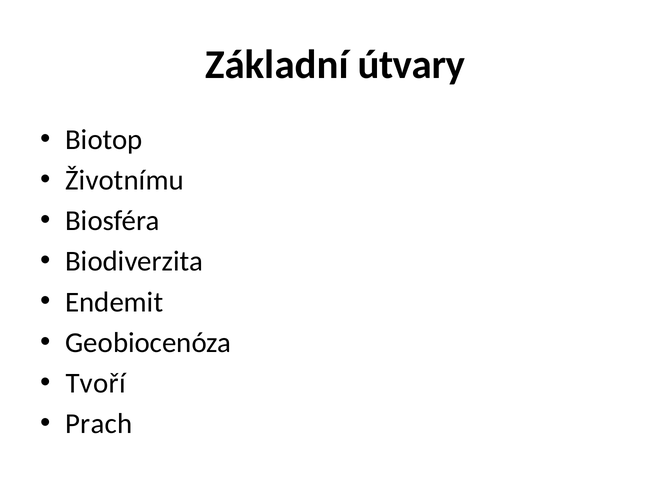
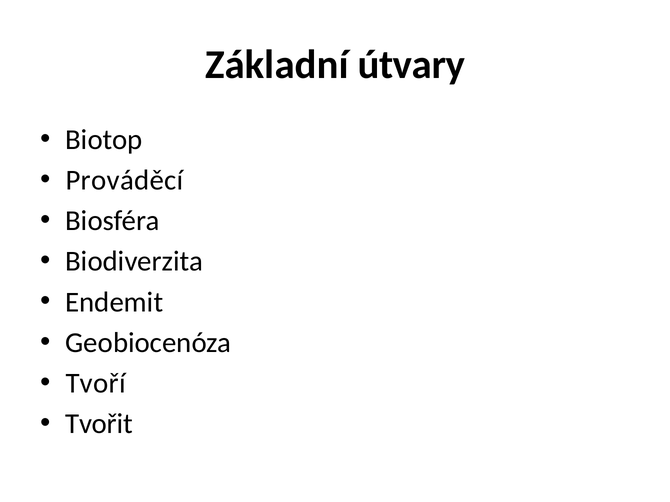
Životnímu: Životnímu -> Prováděcí
Prach: Prach -> Tvořit
